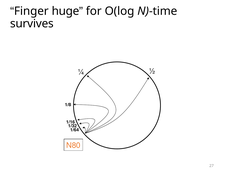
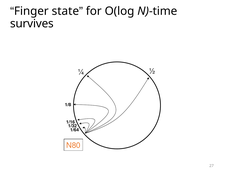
huge: huge -> state
